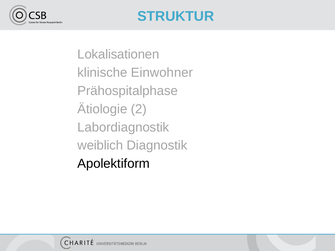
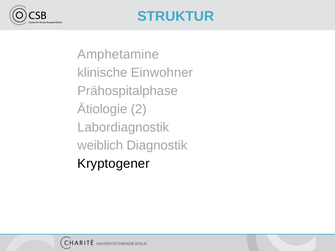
Lokalisationen: Lokalisationen -> Amphetamine
Apolektiform: Apolektiform -> Kryptogener
